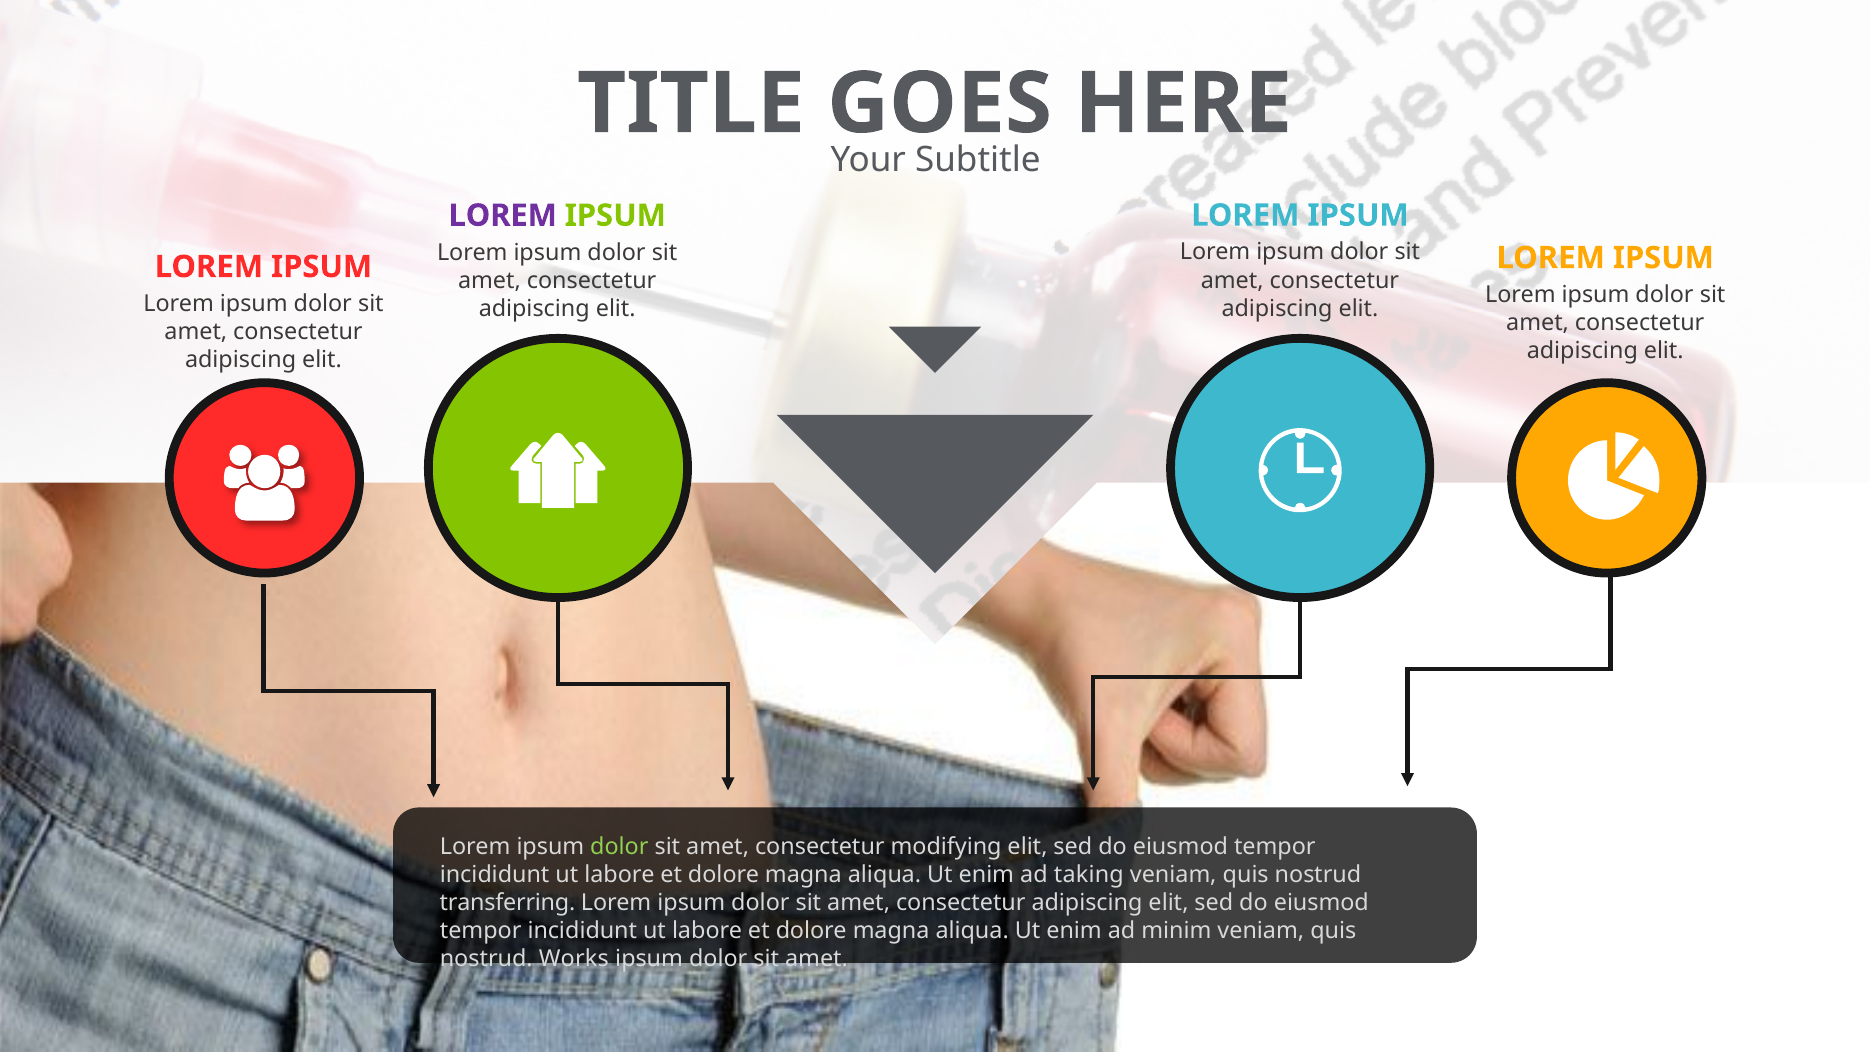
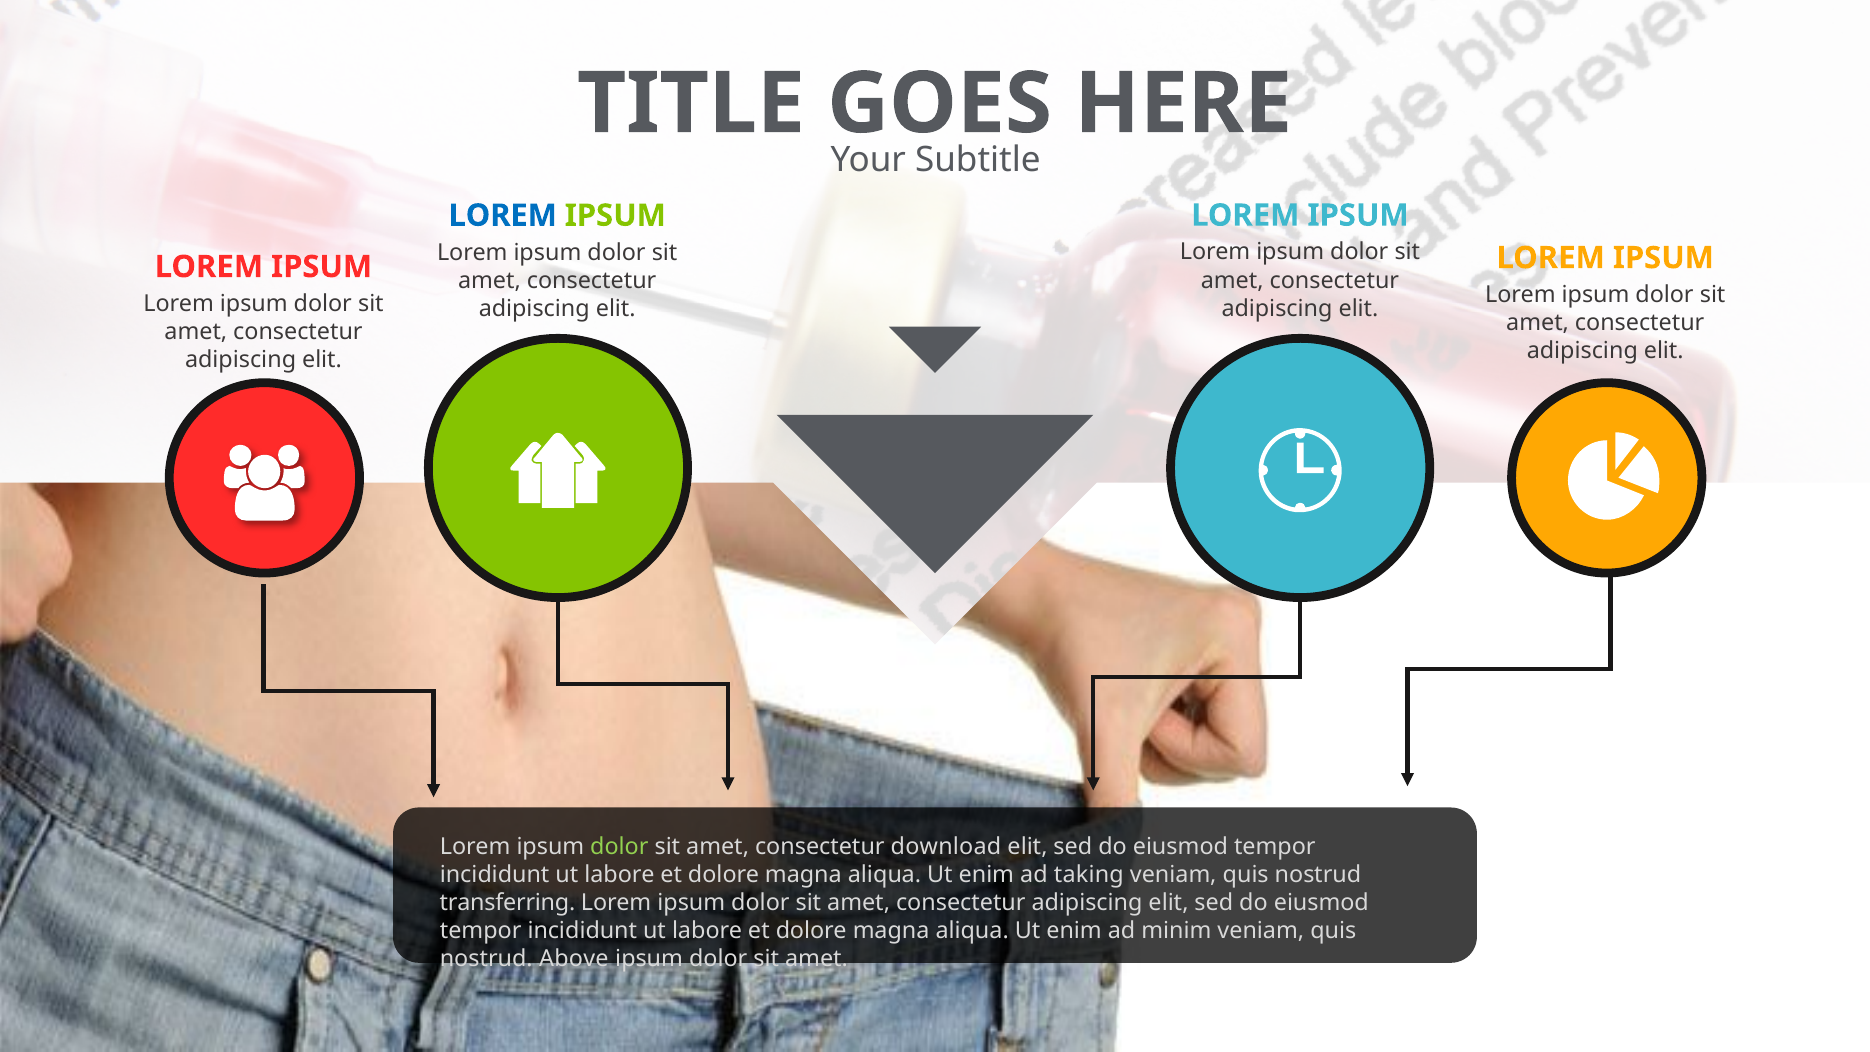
LOREM at (503, 215) colour: purple -> blue
modifying: modifying -> download
Works: Works -> Above
